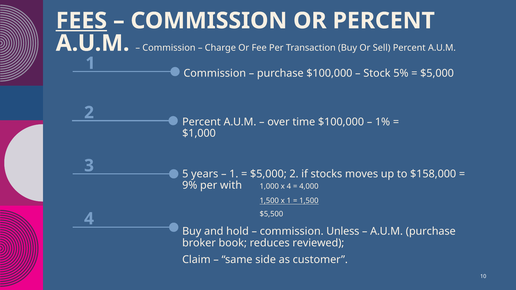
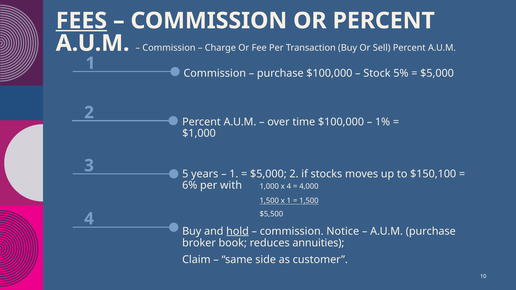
$158,000: $158,000 -> $150,100
9%: 9% -> 6%
hold underline: none -> present
Unless: Unless -> Notice
reviewed: reviewed -> annuities
